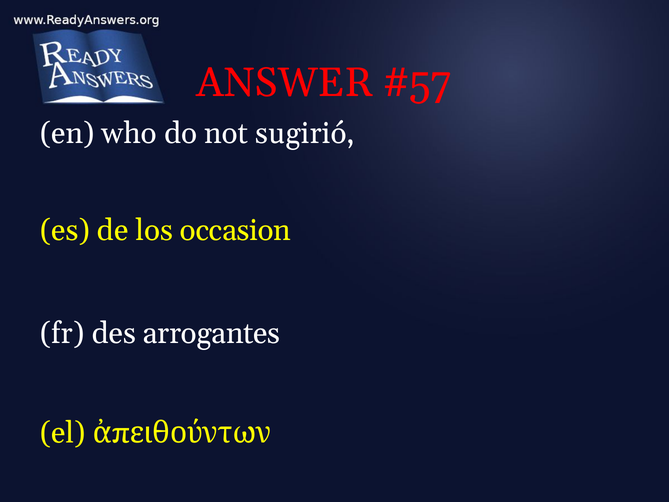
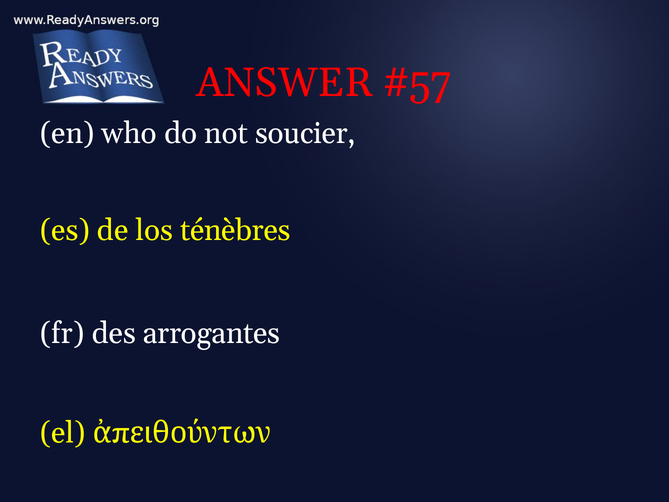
sugirió: sugirió -> soucier
occasion: occasion -> ténèbres
